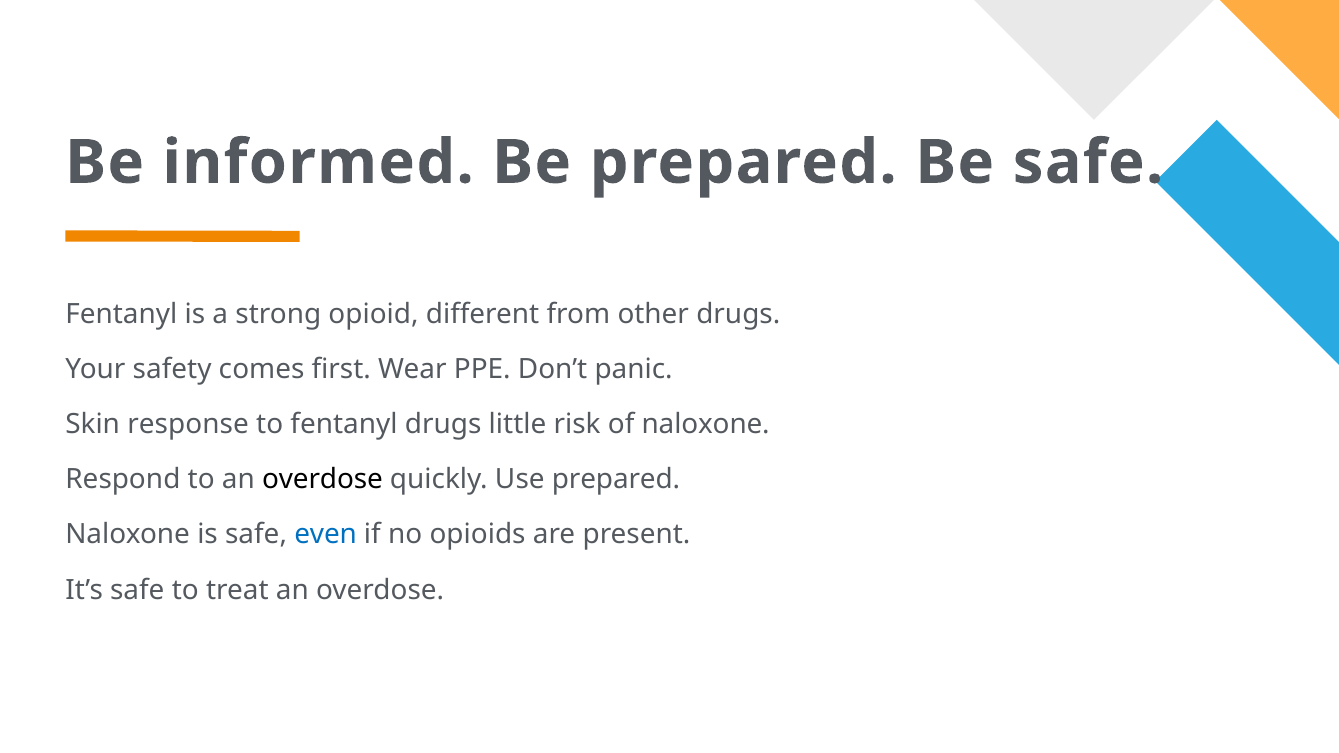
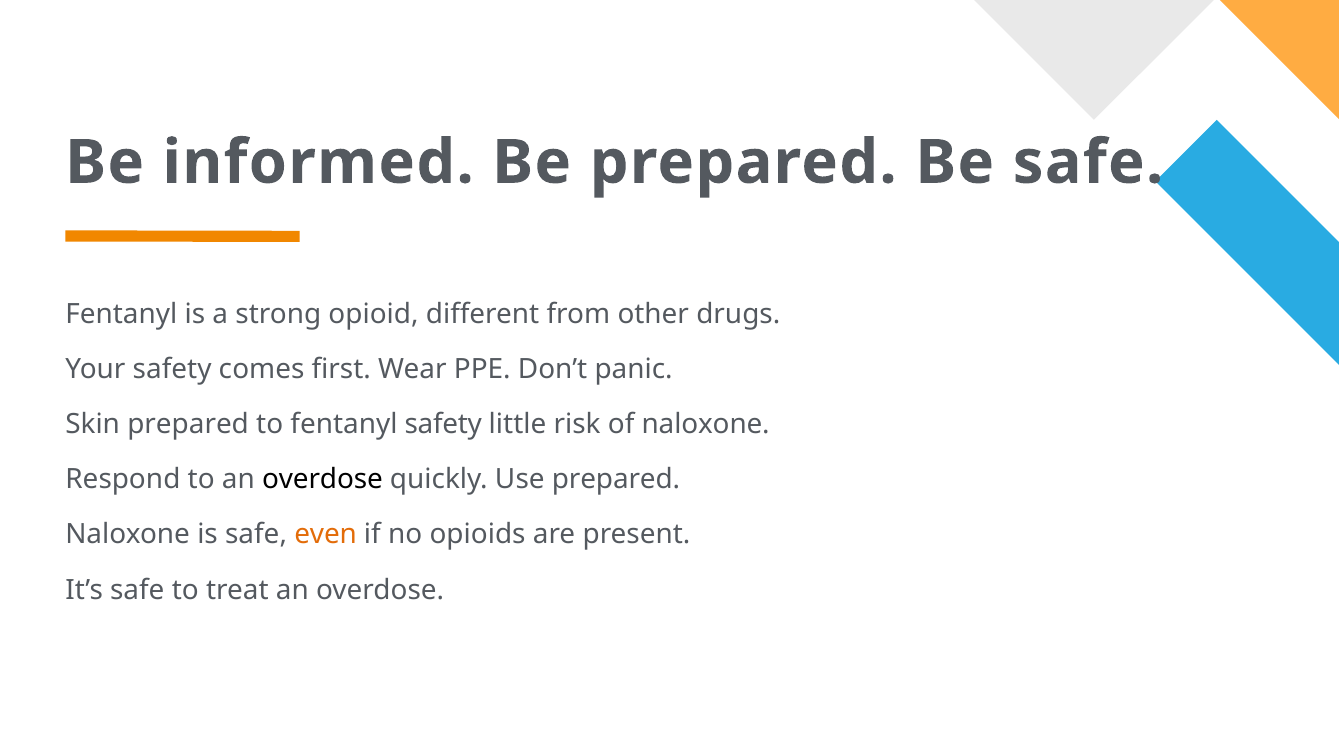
Skin response: response -> prepared
fentanyl drugs: drugs -> safety
even colour: blue -> orange
